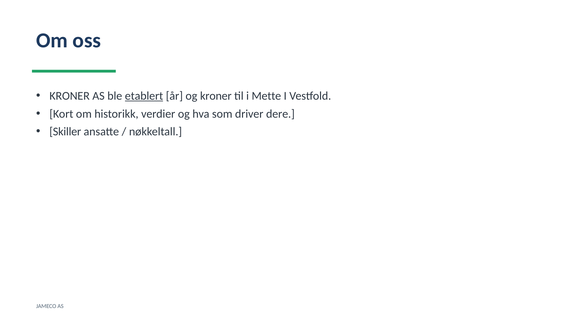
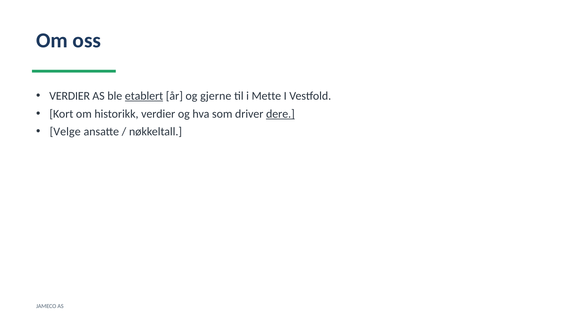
KRONER at (70, 96): KRONER -> VERDIER
og kroner: kroner -> gjerne
dere underline: none -> present
Skiller: Skiller -> Velge
